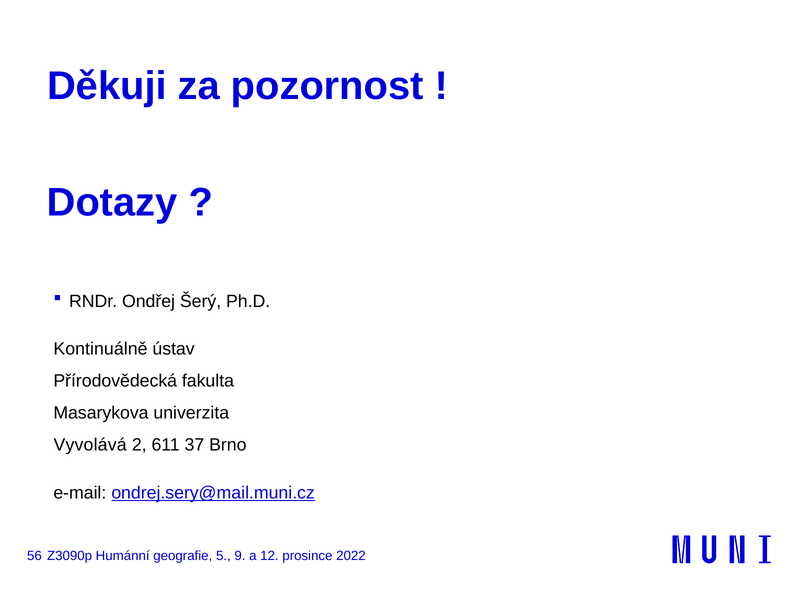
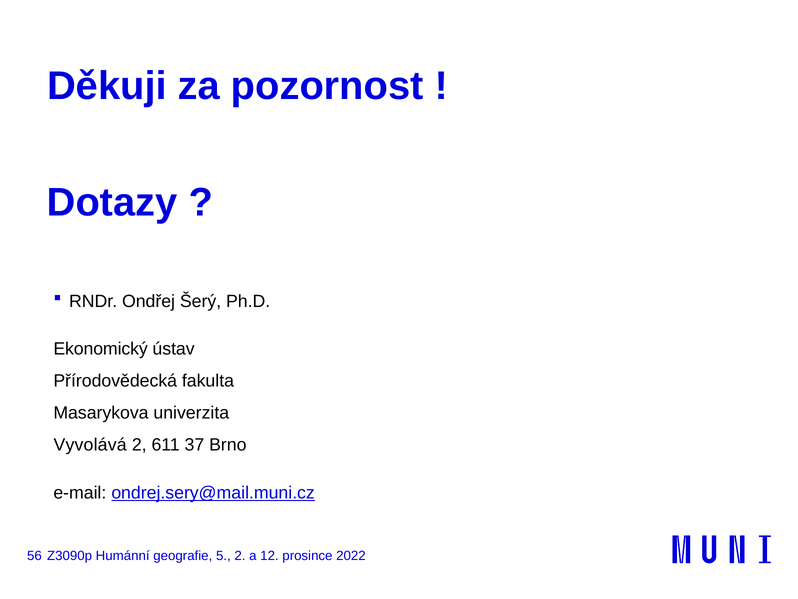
Kontinuálně: Kontinuálně -> Ekonomický
5 9: 9 -> 2
